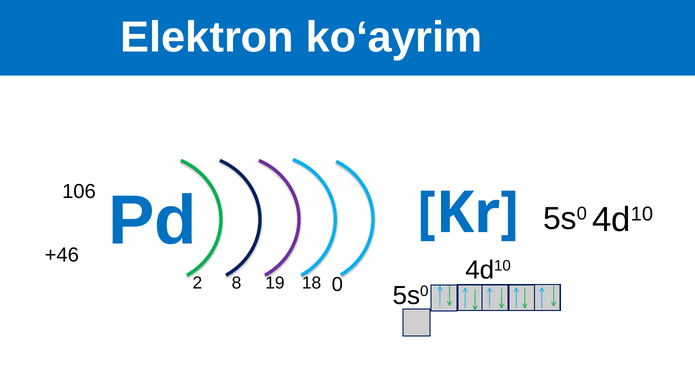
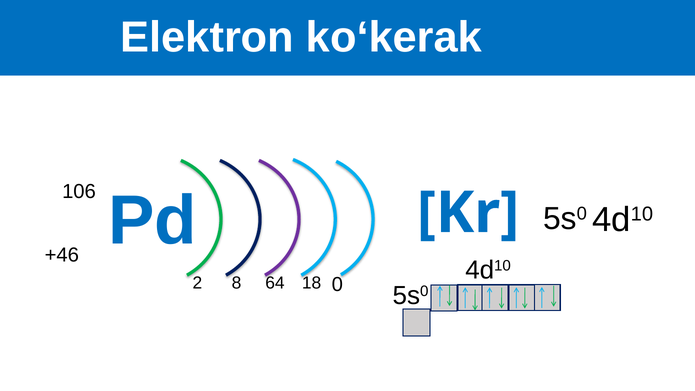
ko‘ayrim: ko‘ayrim -> ko‘kerak
19: 19 -> 64
